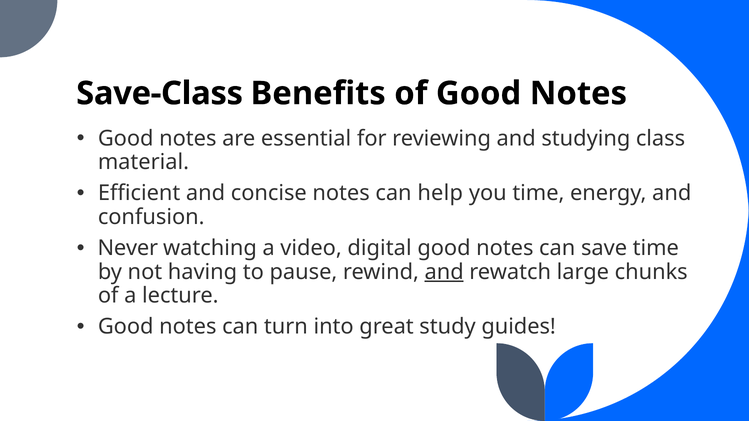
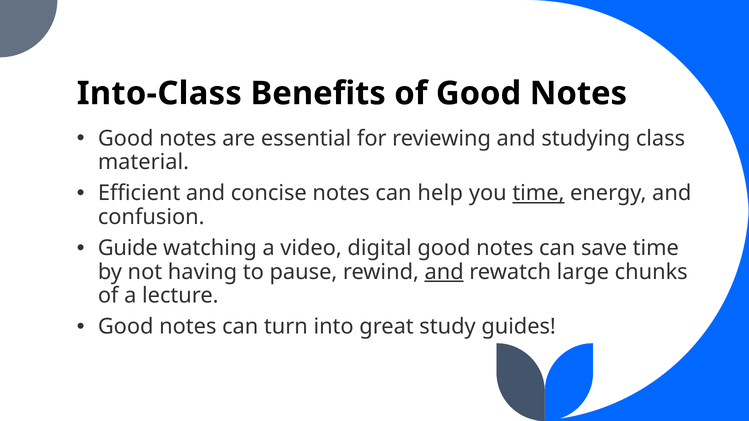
Save-Class: Save-Class -> Into-Class
time at (538, 193) underline: none -> present
Never: Never -> Guide
